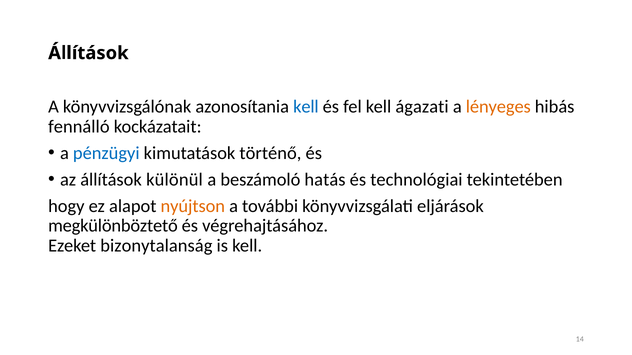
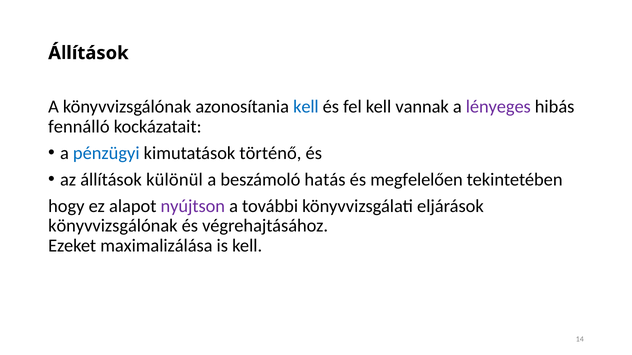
ágazati: ágazati -> vannak
lényeges colour: orange -> purple
technológiai: technológiai -> megfelelően
nyújtson colour: orange -> purple
megkülönböztető at (113, 226): megkülönböztető -> könyvvizsgálónak
bizonytalanság: bizonytalanság -> maximalizálása
